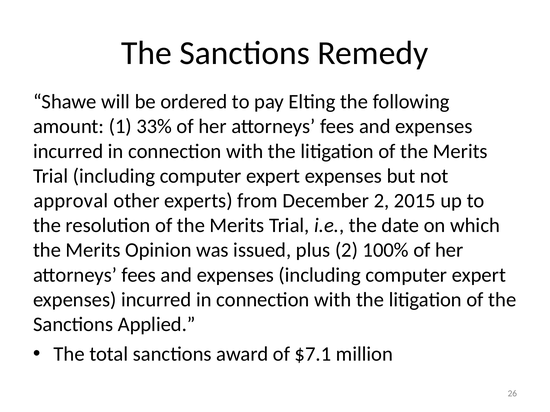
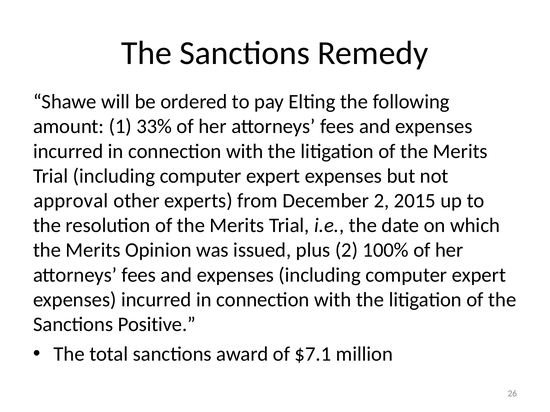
Applied: Applied -> Positive
